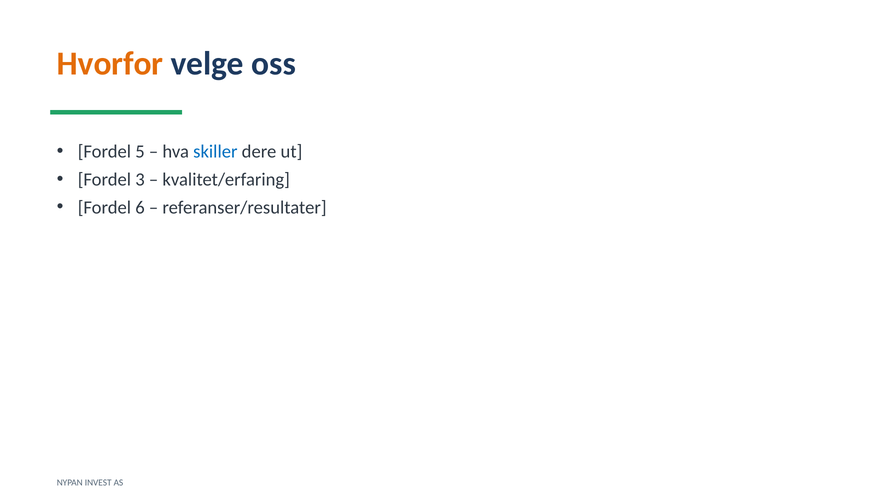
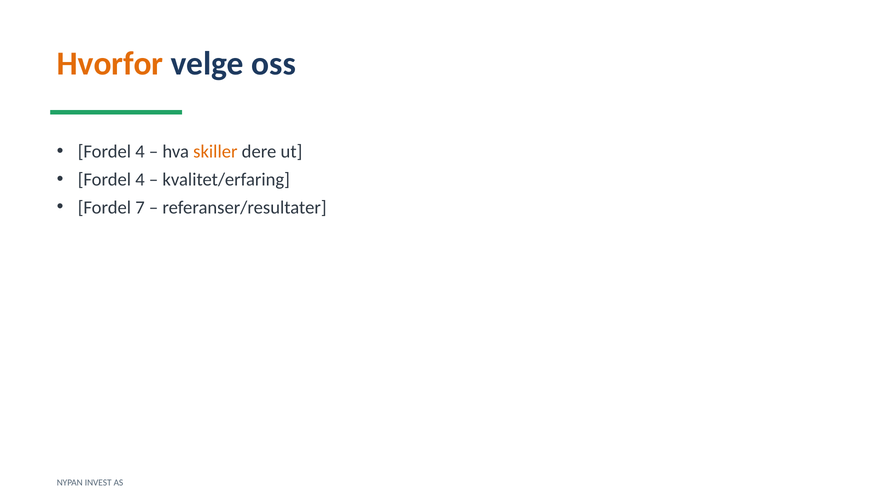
5 at (140, 151): 5 -> 4
skiller colour: blue -> orange
3 at (140, 179): 3 -> 4
6: 6 -> 7
